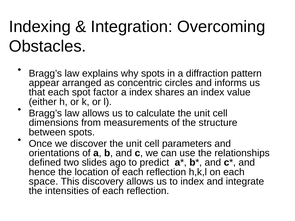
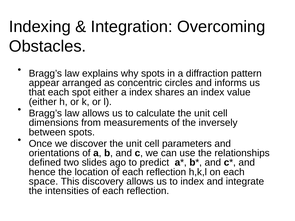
spot factor: factor -> either
structure: structure -> inversely
